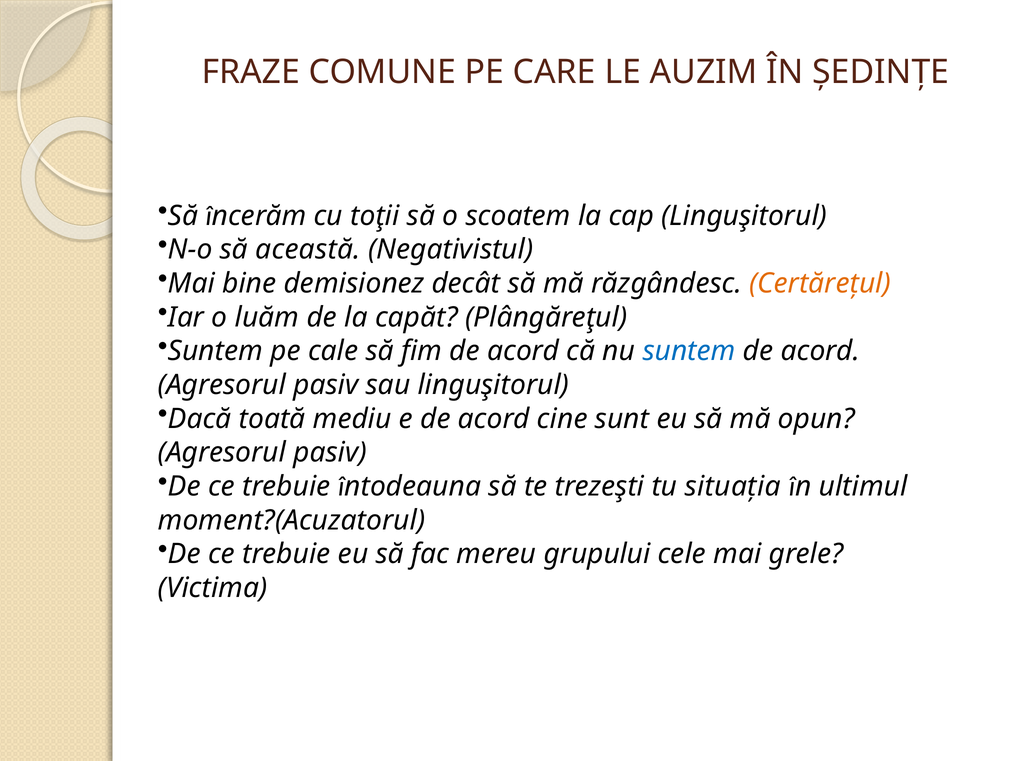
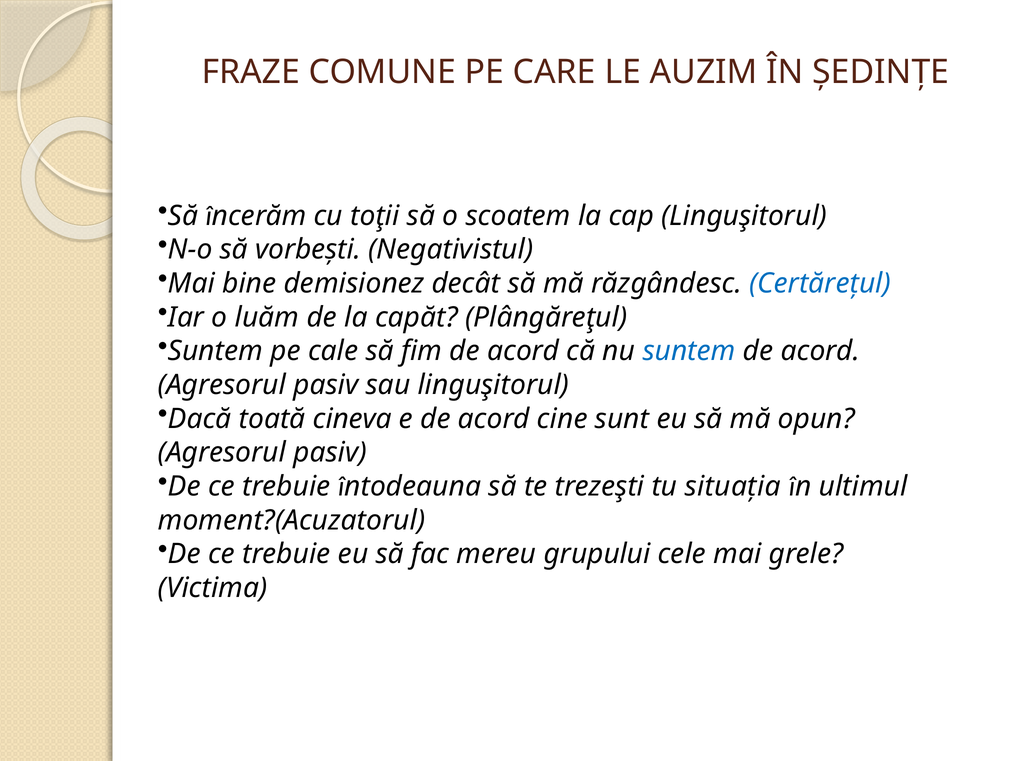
această: această -> vorbeşti
Certăreţul colour: orange -> blue
mediu: mediu -> cineva
